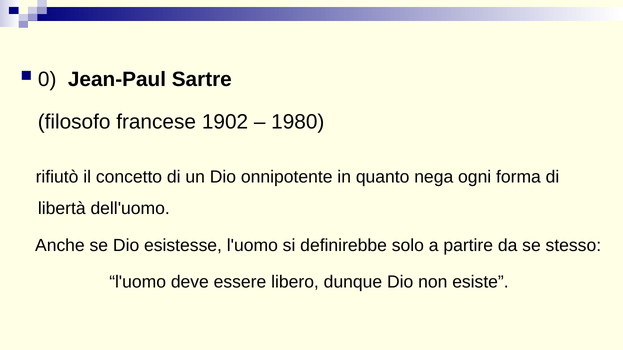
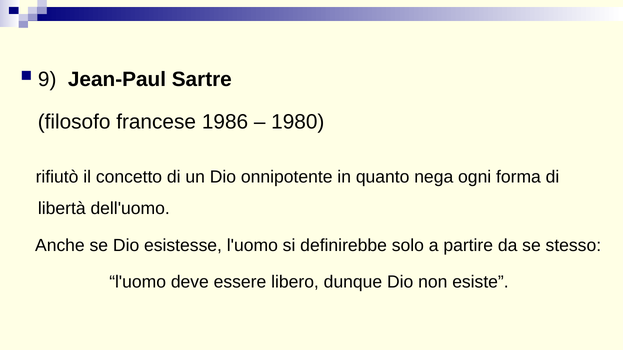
0: 0 -> 9
1902: 1902 -> 1986
